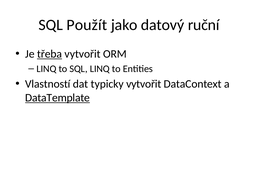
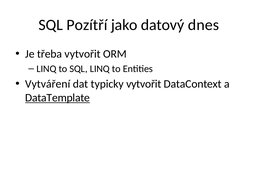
Použít: Použít -> Pozítří
ruční: ruční -> dnes
třeba underline: present -> none
Vlastností: Vlastností -> Vytváření
